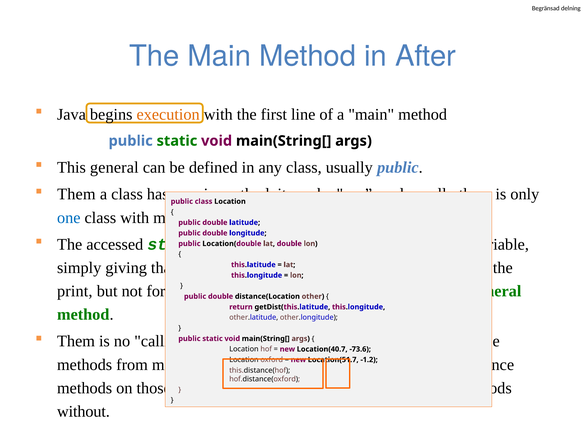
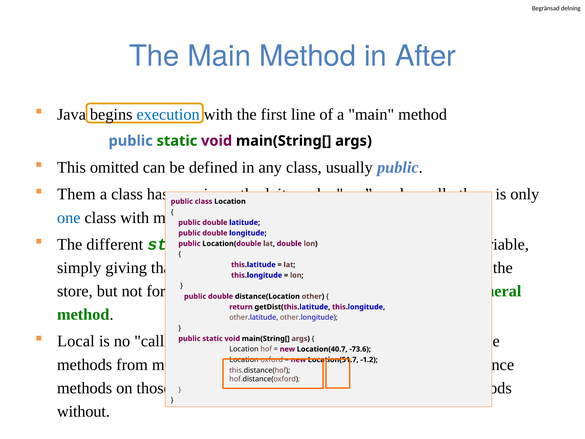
execution colour: orange -> blue
This general: general -> omitted
accessed: accessed -> different
print: print -> store
Them at (76, 341): Them -> Local
